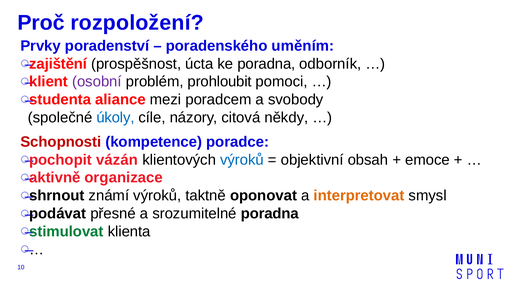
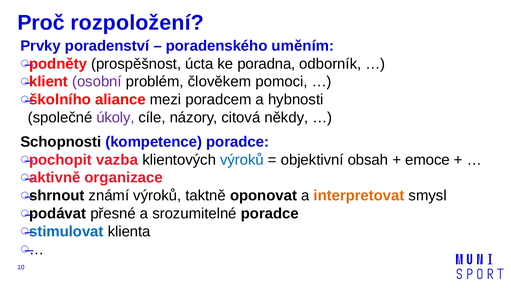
zajištění: zajištění -> podněty
prohloubit: prohloubit -> člověkem
studenta: studenta -> školního
svobody: svobody -> hybnosti
úkoly colour: blue -> purple
Schopnosti colour: red -> black
vázán: vázán -> vazba
srozumitelné poradna: poradna -> poradce
stimulovat colour: green -> blue
